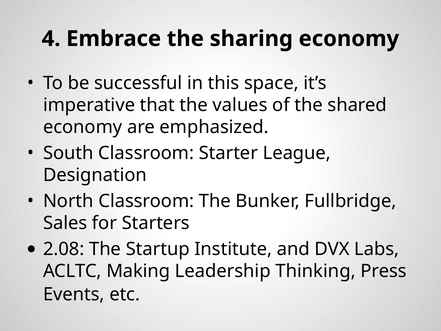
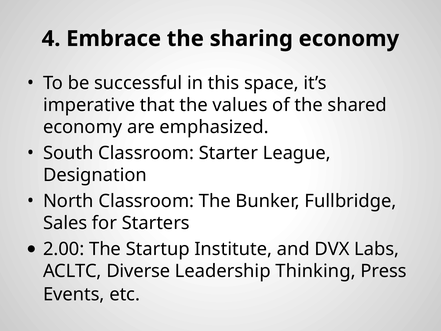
2.08: 2.08 -> 2.00
Making: Making -> Diverse
